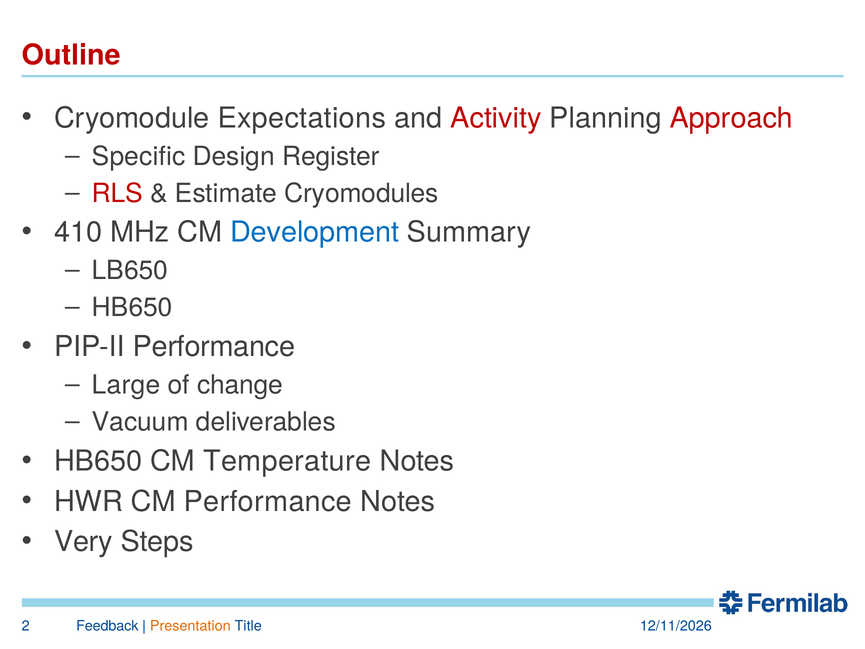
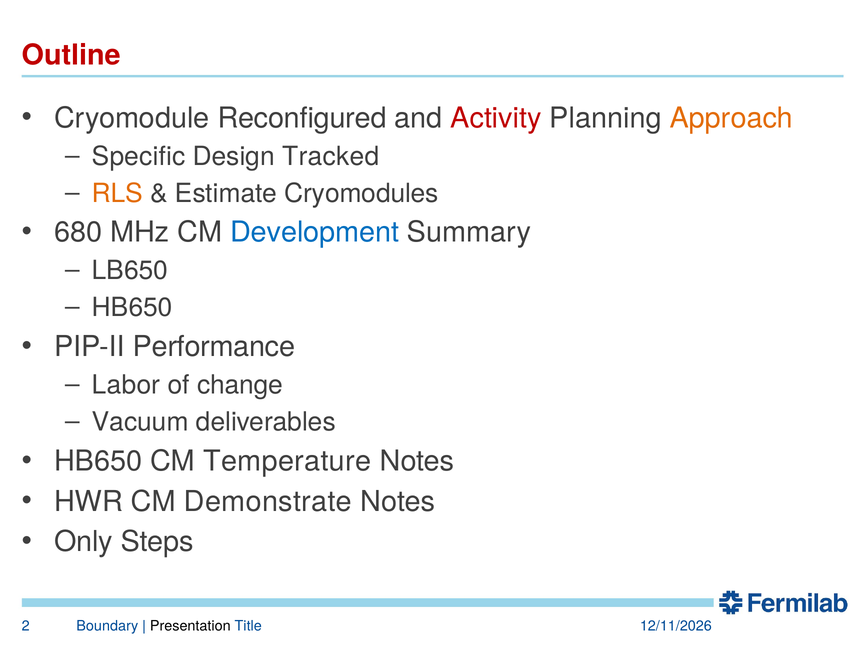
Expectations: Expectations -> Reconfigured
Approach colour: red -> orange
Register: Register -> Tracked
RLS colour: red -> orange
410: 410 -> 680
Large: Large -> Labor
CM Performance: Performance -> Demonstrate
Very: Very -> Only
Feedback: Feedback -> Boundary
Presentation colour: orange -> black
